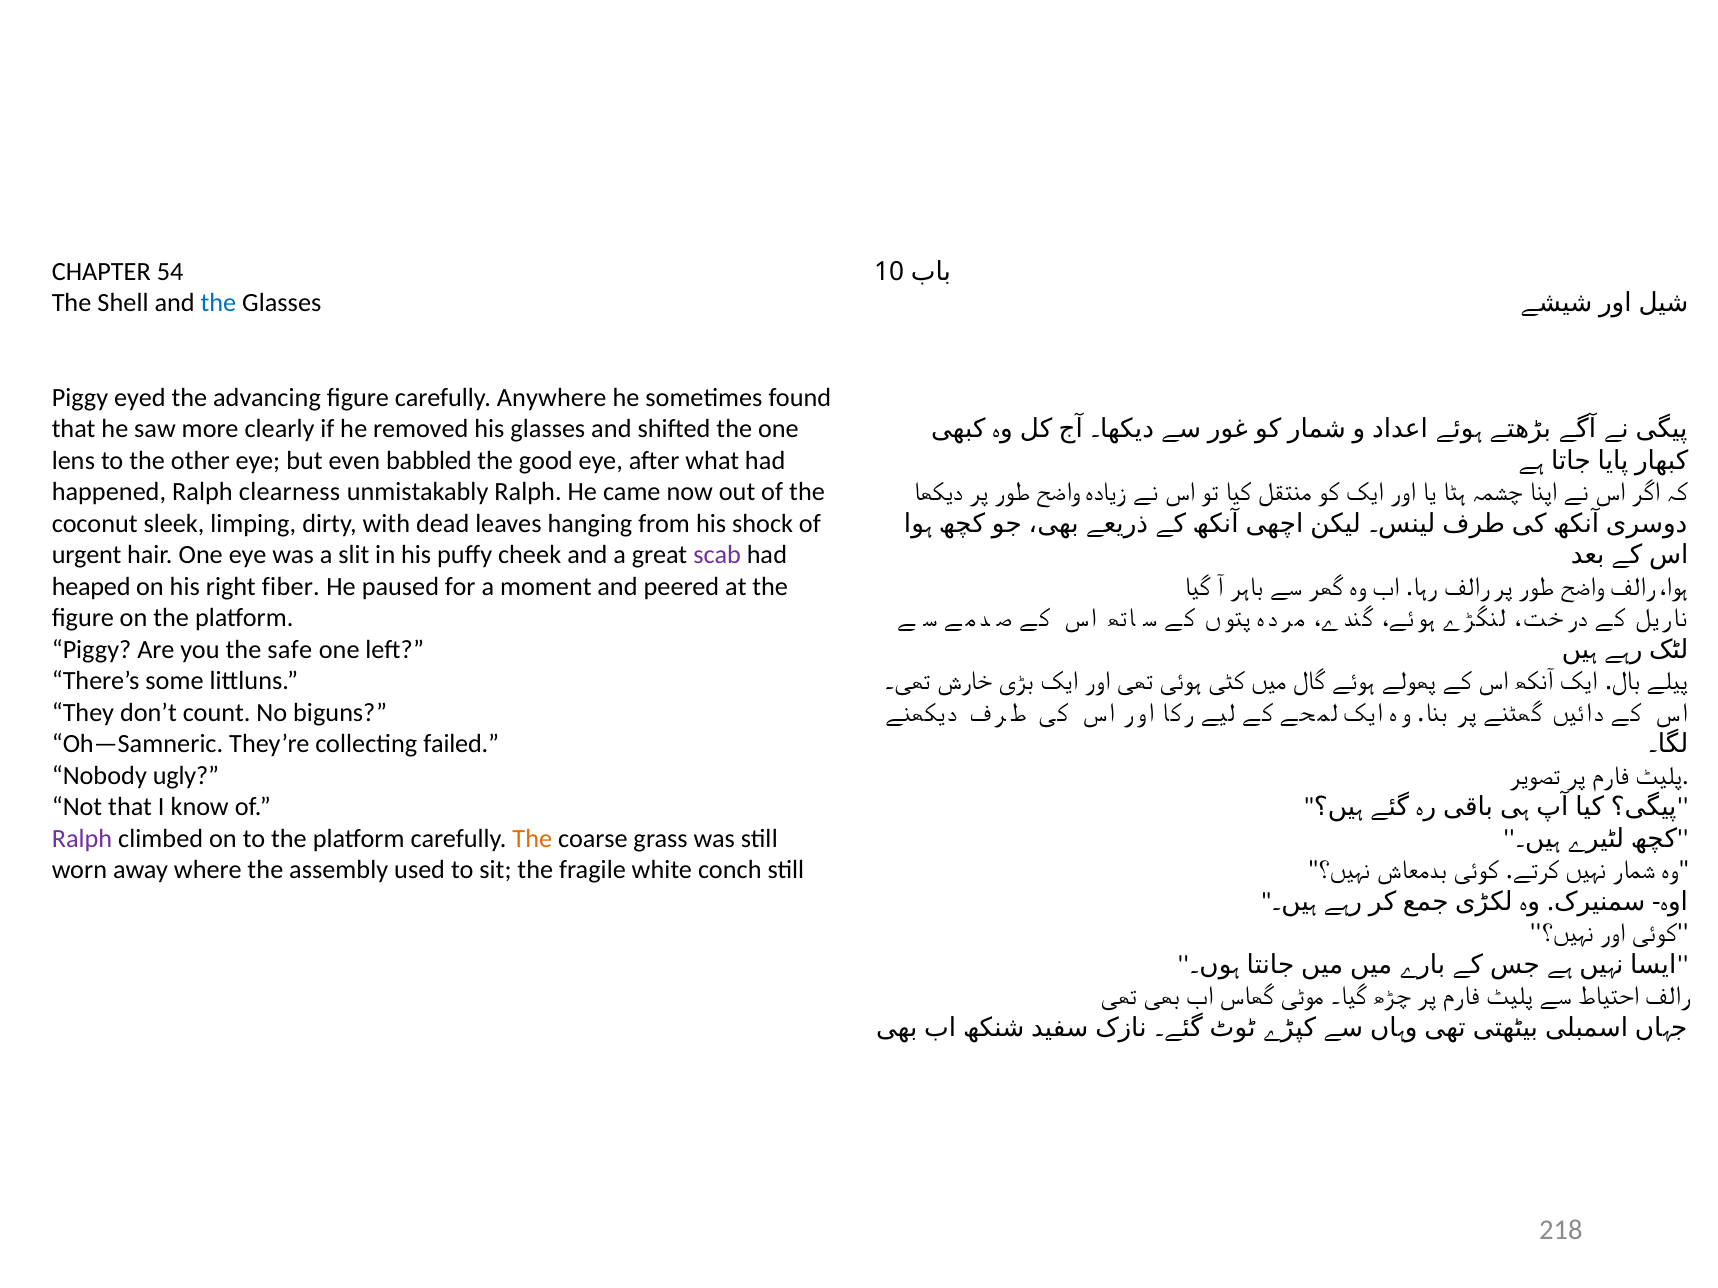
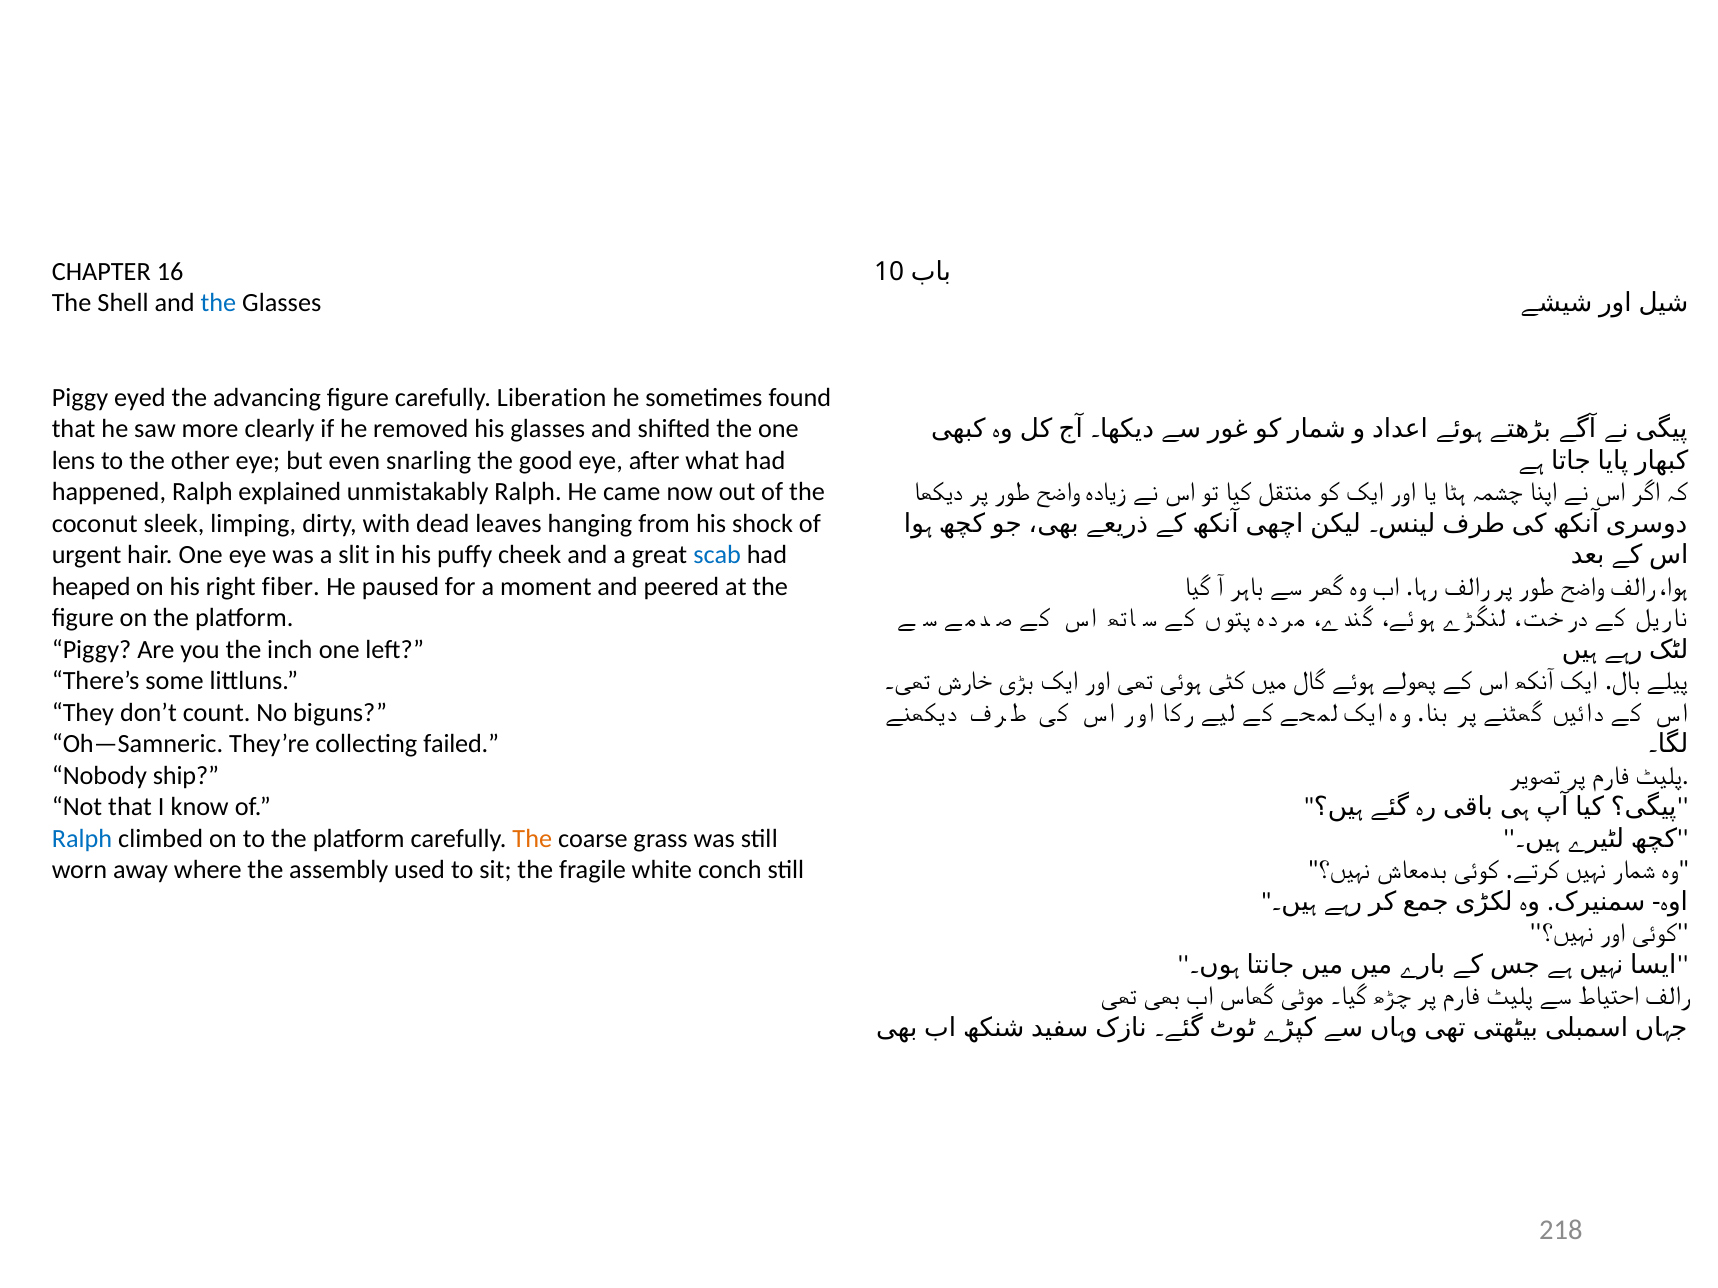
54: 54 -> 16
Anywhere: Anywhere -> Liberation
babbled: babbled -> snarling
clearness: clearness -> explained
scab colour: purple -> blue
safe: safe -> inch
ugly: ugly -> ship
Ralph at (82, 839) colour: purple -> blue
